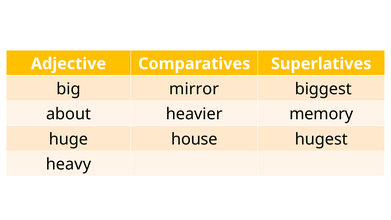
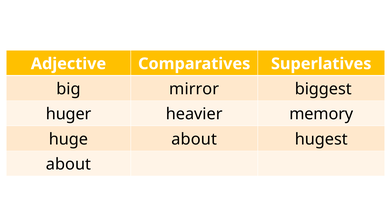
about: about -> huger
huge house: house -> about
heavy at (68, 164): heavy -> about
